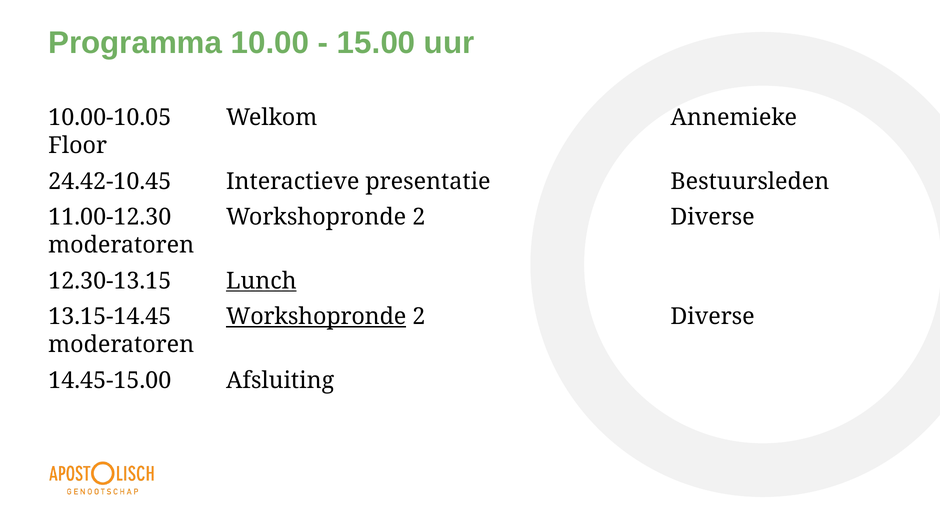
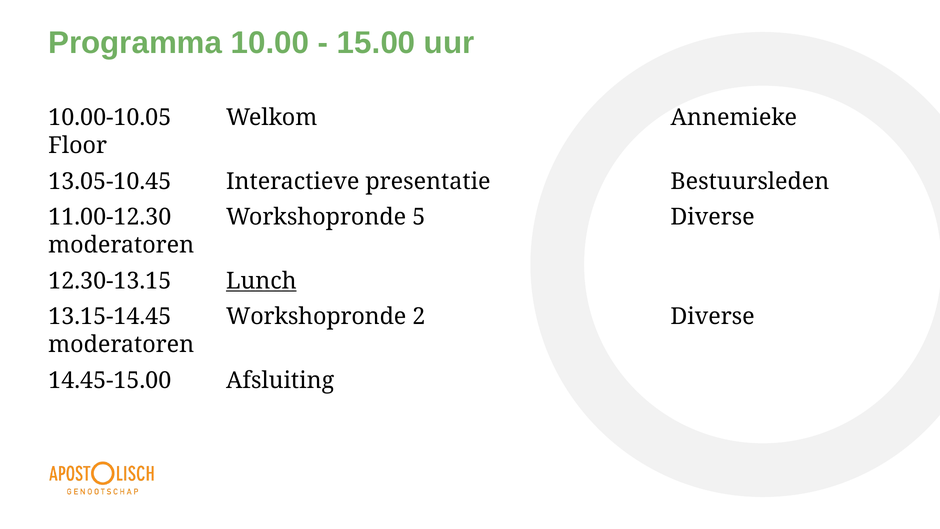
24.42-10.45: 24.42-10.45 -> 13.05-10.45
11.00-12.30 Workshopronde 2: 2 -> 5
Workshopronde at (316, 317) underline: present -> none
